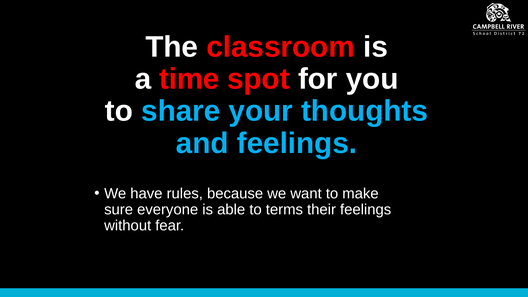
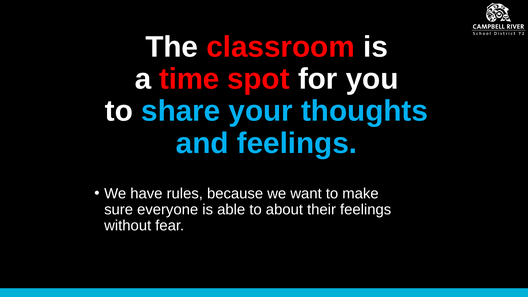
terms: terms -> about
